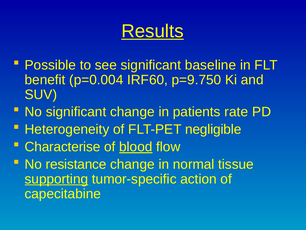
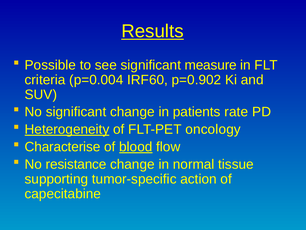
baseline: baseline -> measure
benefit: benefit -> criteria
p=9.750: p=9.750 -> p=0.902
Heterogeneity underline: none -> present
negligible: negligible -> oncology
supporting underline: present -> none
